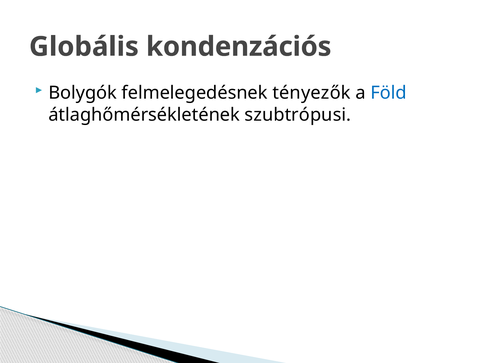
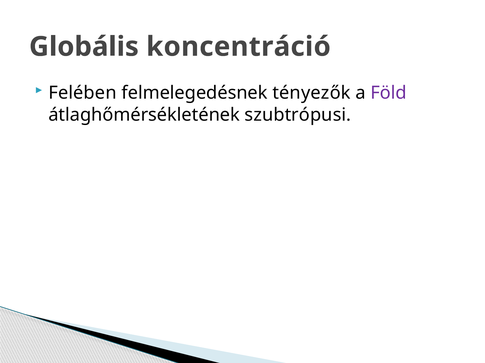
kondenzációs: kondenzációs -> koncentráció
Bolygók: Bolygók -> Felében
Föld colour: blue -> purple
